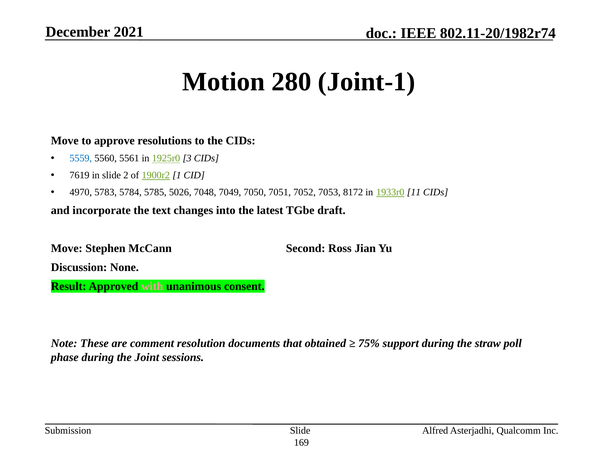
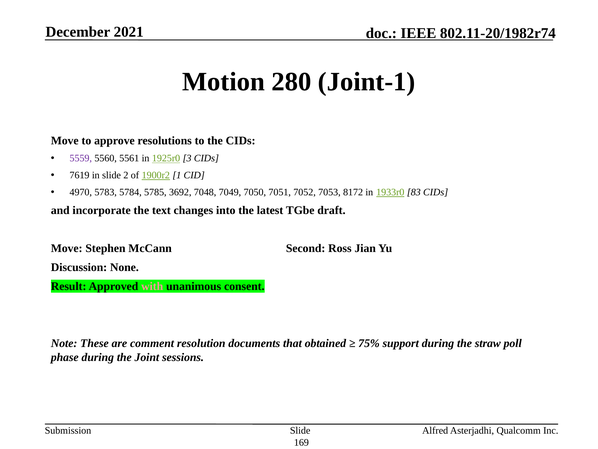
5559 colour: blue -> purple
5026: 5026 -> 3692
11: 11 -> 83
